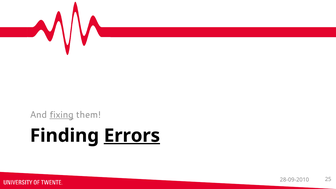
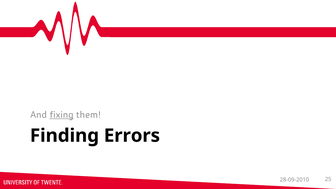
Errors underline: present -> none
